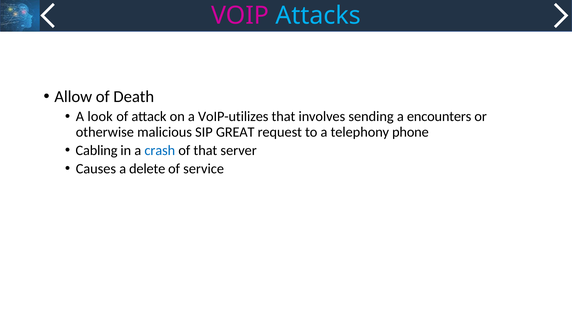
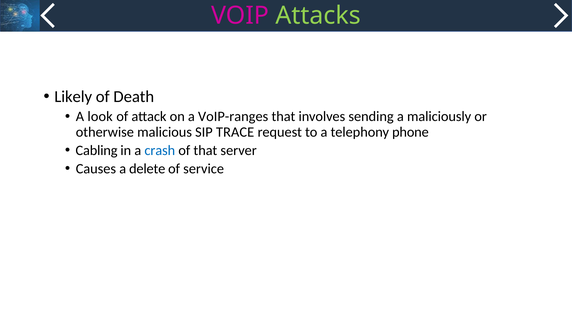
Attacks colour: light blue -> light green
Allow: Allow -> Likely
VoIP-utilizes: VoIP-utilizes -> VoIP-ranges
encounters: encounters -> maliciously
GREAT: GREAT -> TRACE
